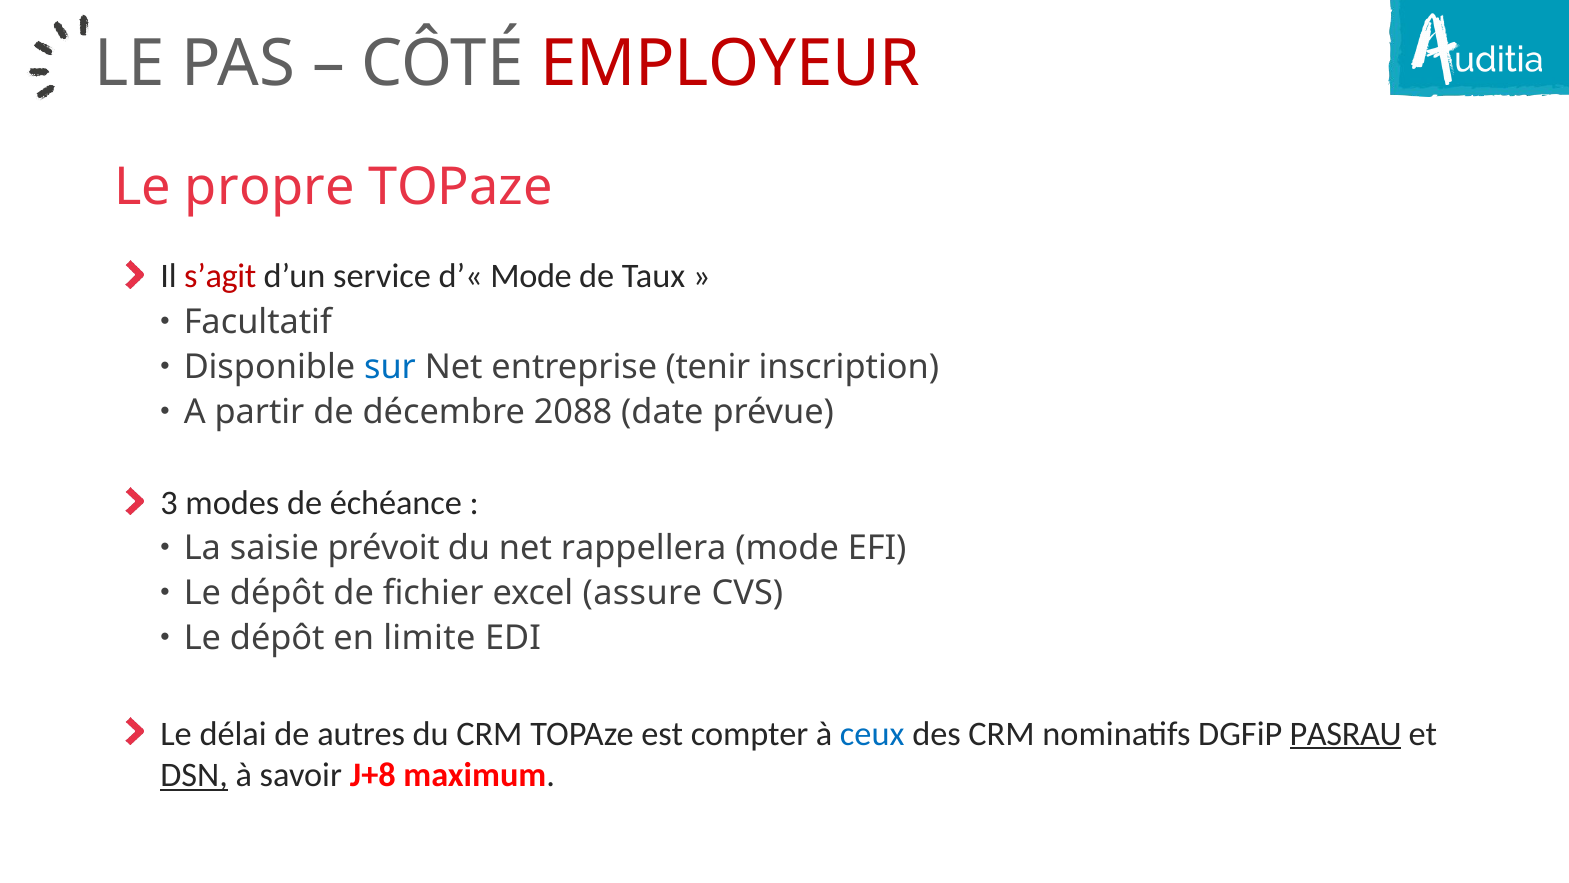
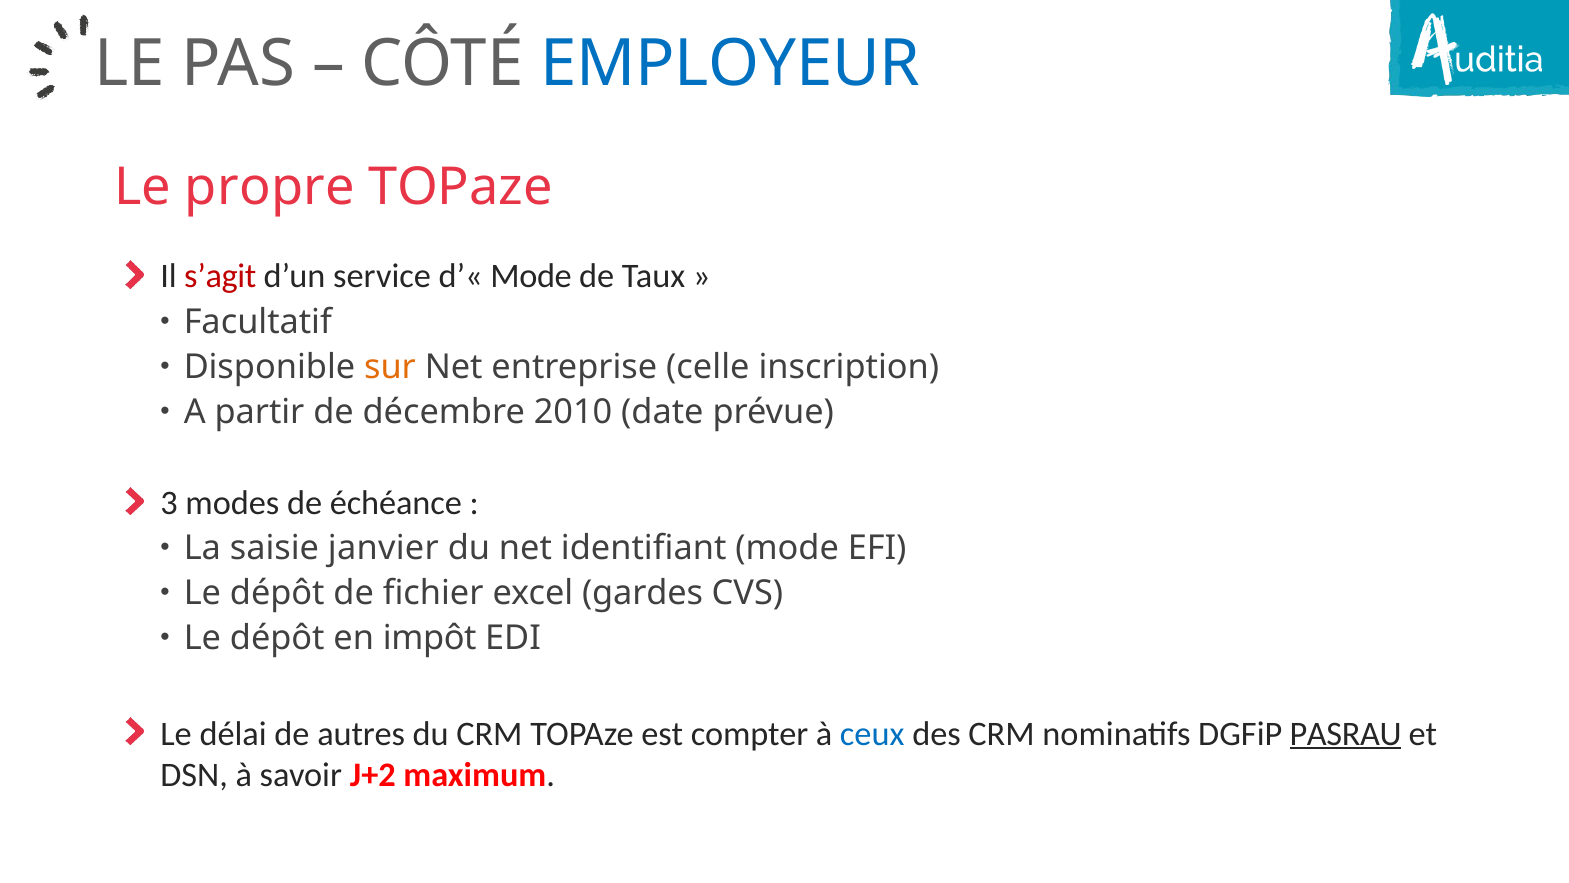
EMPLOYEUR colour: red -> blue
sur colour: blue -> orange
tenir: tenir -> celle
2088: 2088 -> 2010
prévoit: prévoit -> janvier
rappellera: rappellera -> identifiant
assure: assure -> gardes
limite: limite -> impôt
DSN underline: present -> none
J+8: J+8 -> J+2
